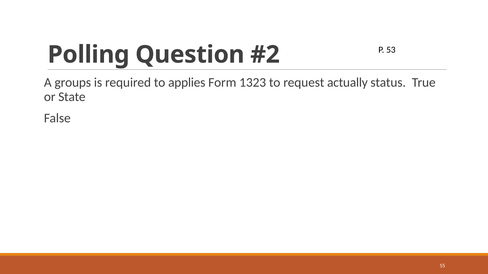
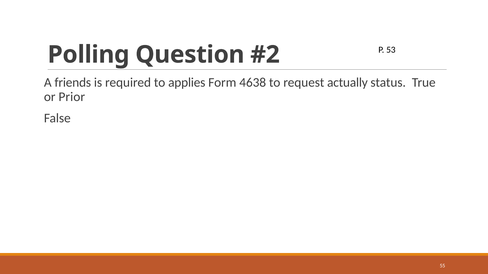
groups: groups -> friends
1323: 1323 -> 4638
State: State -> Prior
